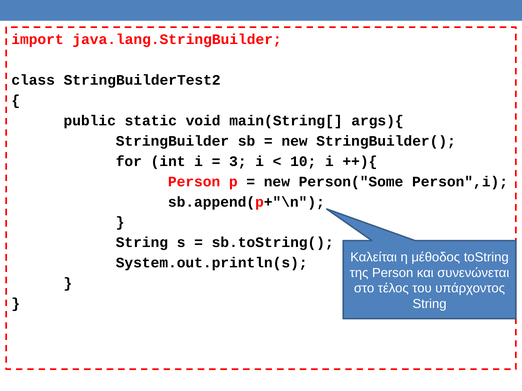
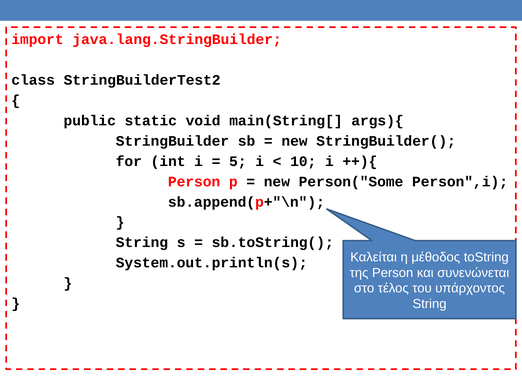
3: 3 -> 5
